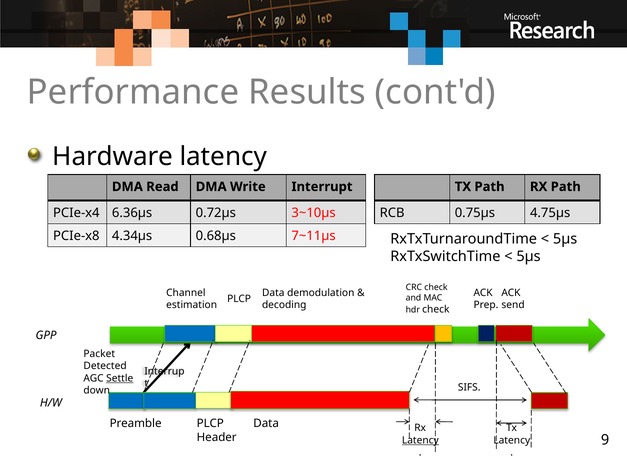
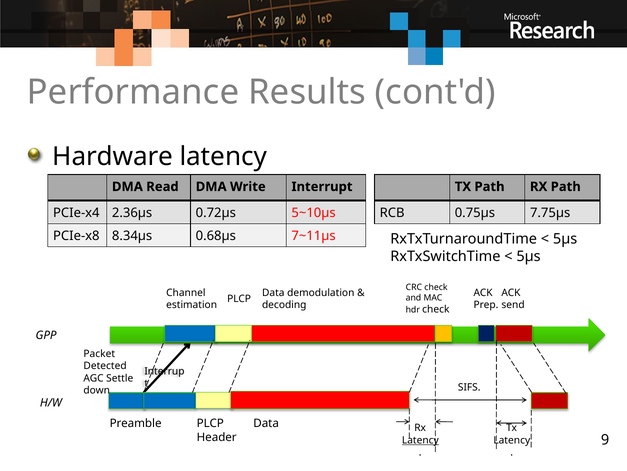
6.36µs: 6.36µs -> 2.36µs
3~10µs: 3~10µs -> 5~10µs
4.75µs: 4.75µs -> 7.75µs
4.34µs: 4.34µs -> 8.34µs
Settle underline: present -> none
